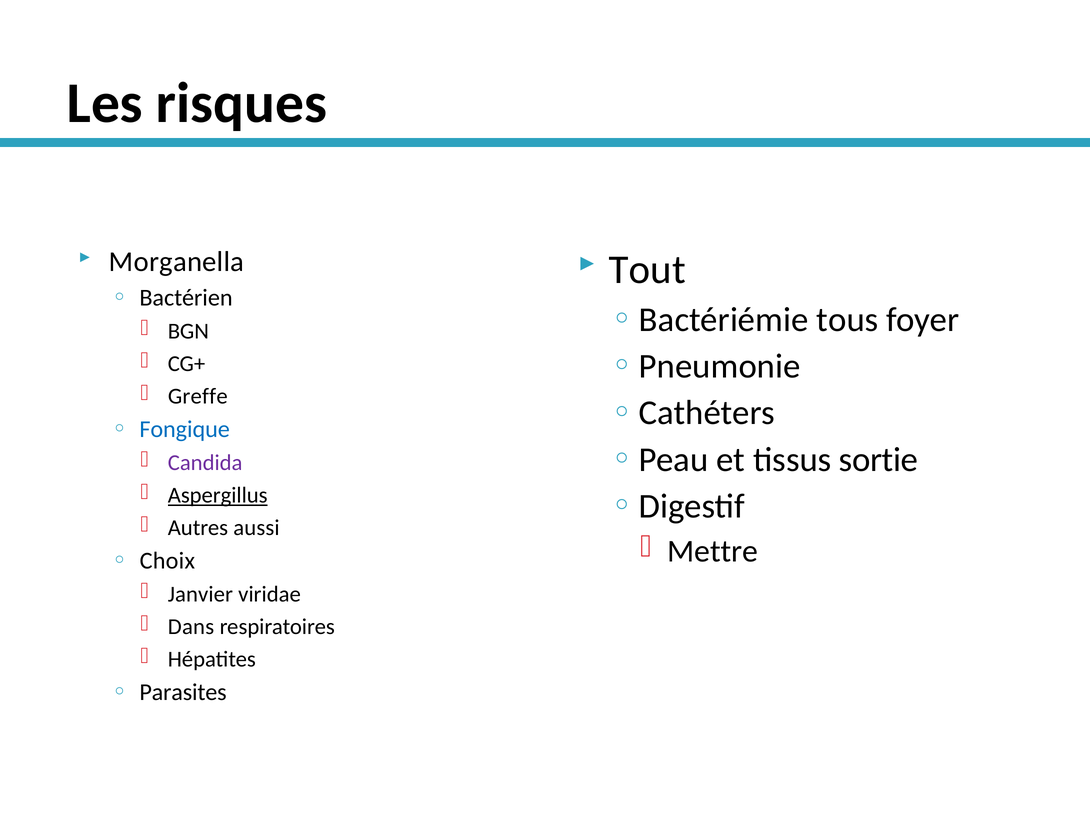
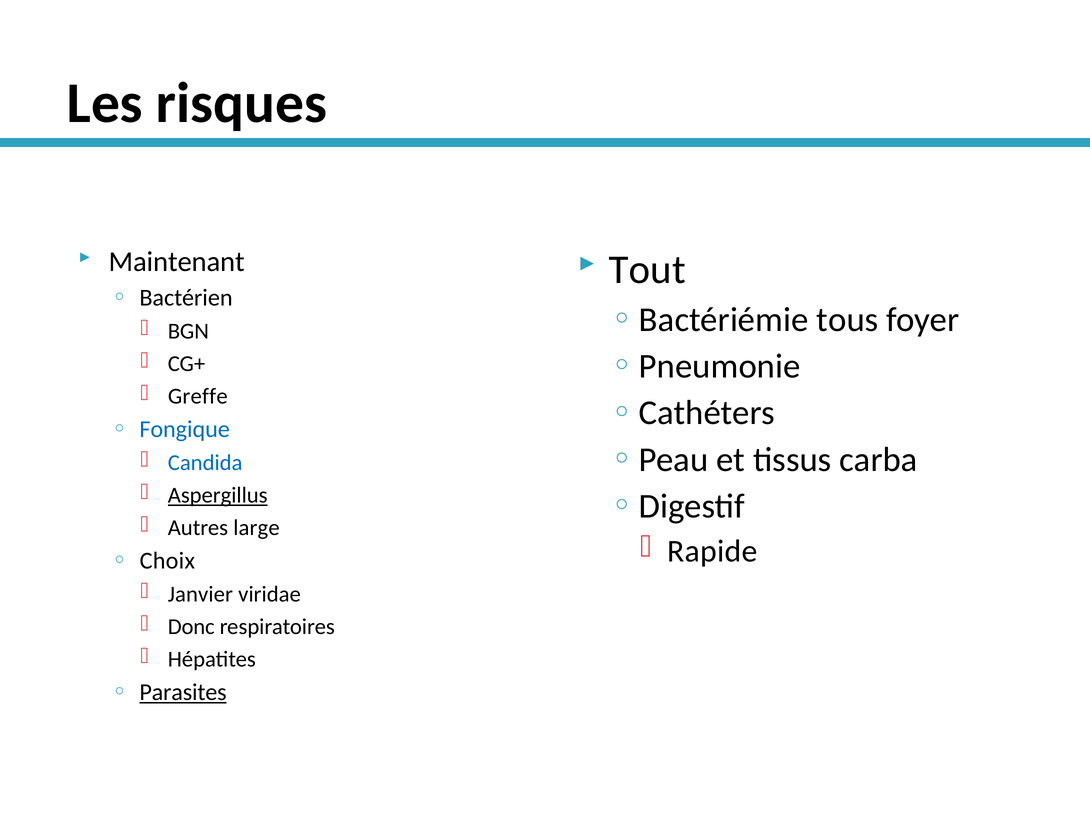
Morganella: Morganella -> Maintenant
sortie: sortie -> carba
Candida colour: purple -> blue
aussi: aussi -> large
Mettre: Mettre -> Rapide
Dans: Dans -> Donc
Parasites underline: none -> present
